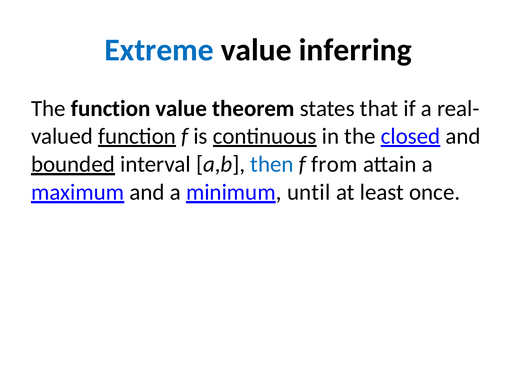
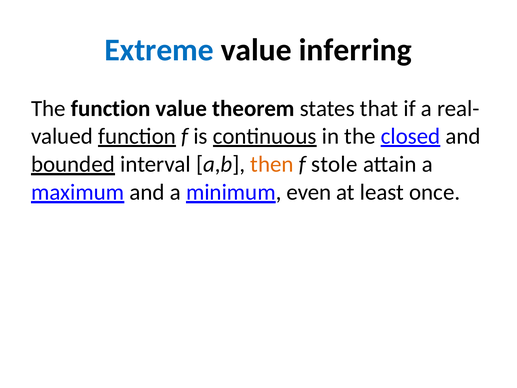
then colour: blue -> orange
from: from -> stole
until: until -> even
